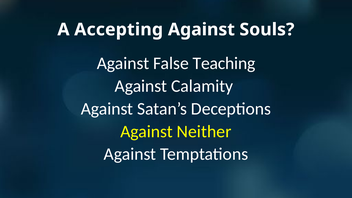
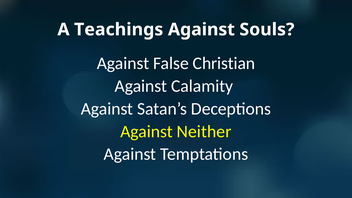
Accepting: Accepting -> Teachings
Teaching: Teaching -> Christian
